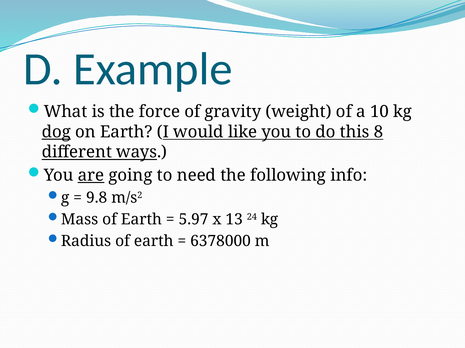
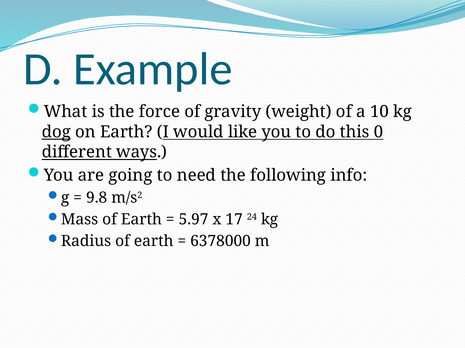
8: 8 -> 0
are underline: present -> none
13: 13 -> 17
